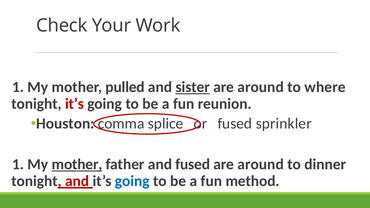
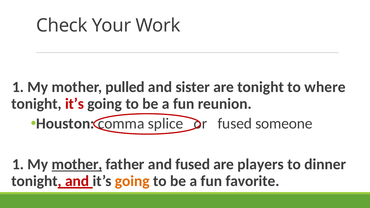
sister underline: present -> none
around at (261, 87): around -> tonight
sprinkler: sprinkler -> someone
around at (261, 164): around -> players
going at (132, 181) colour: blue -> orange
method: method -> favorite
